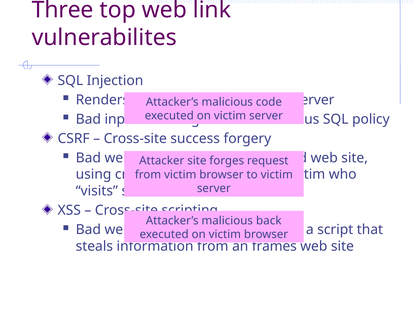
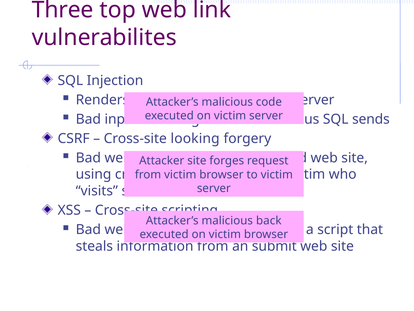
SQL policy: policy -> sends
success: success -> looking
frames: frames -> submit
